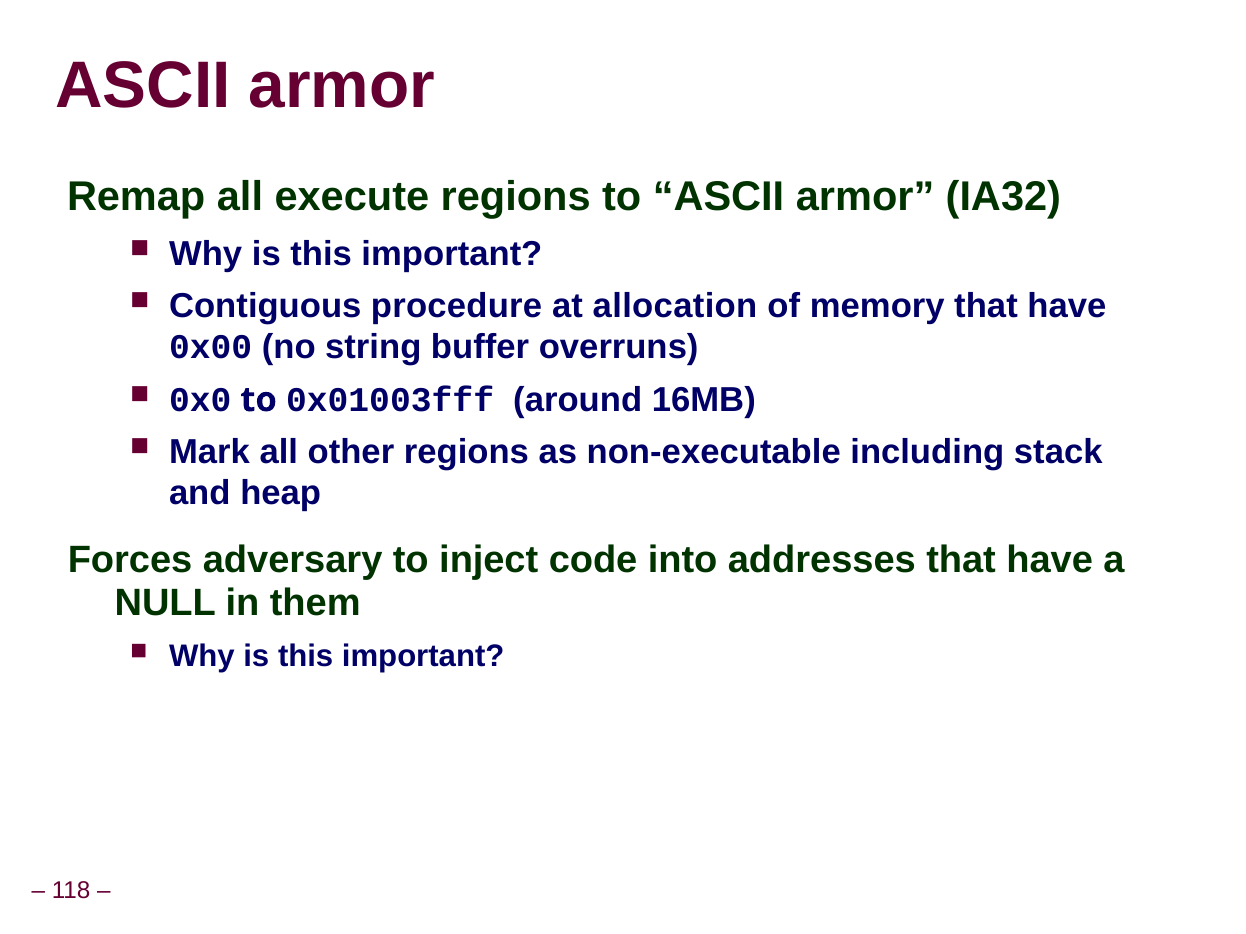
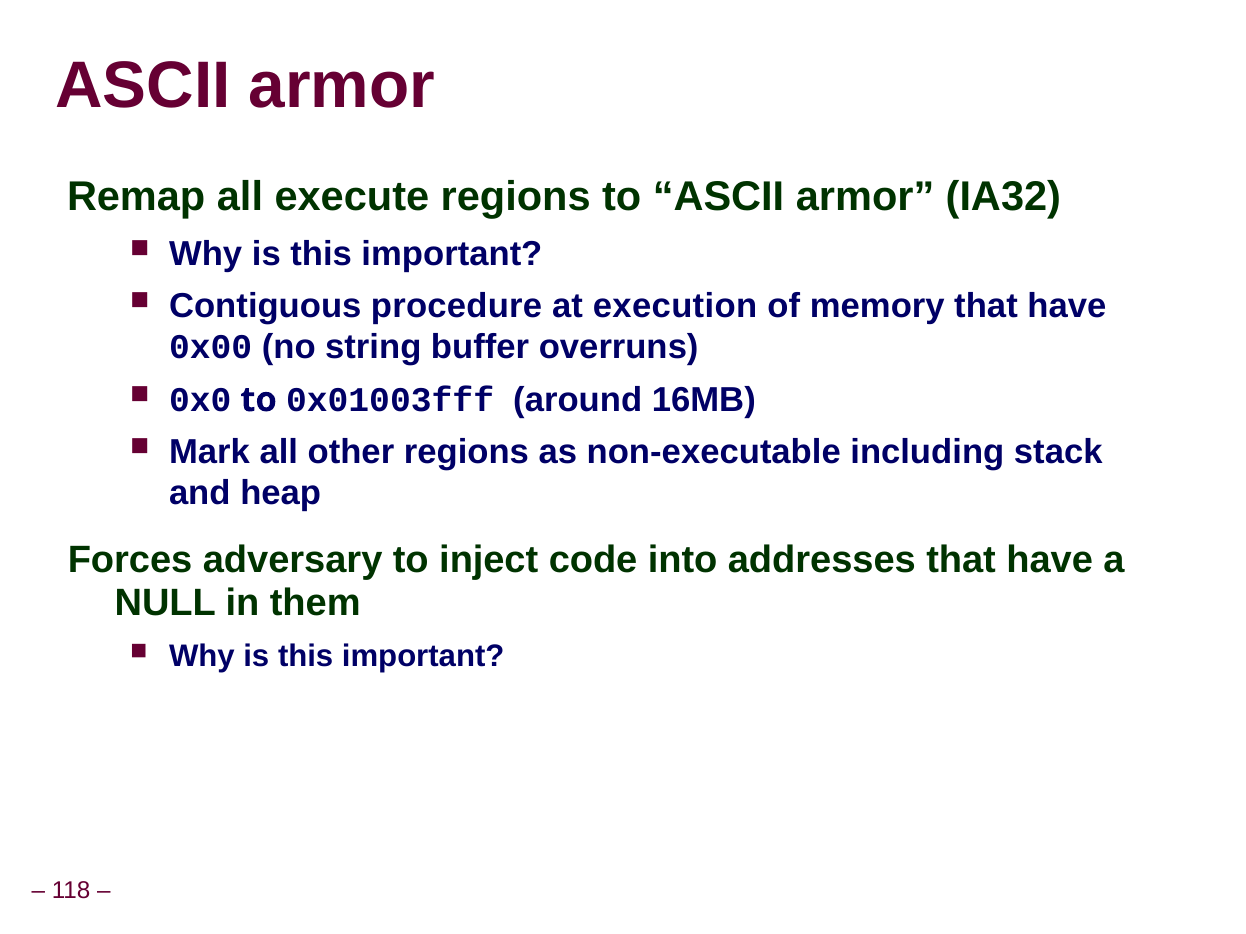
allocation: allocation -> execution
